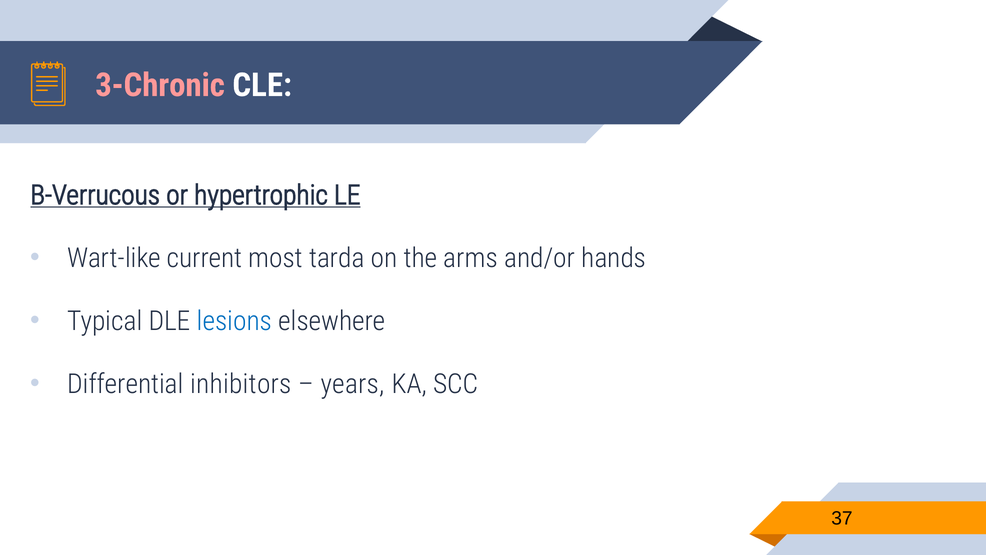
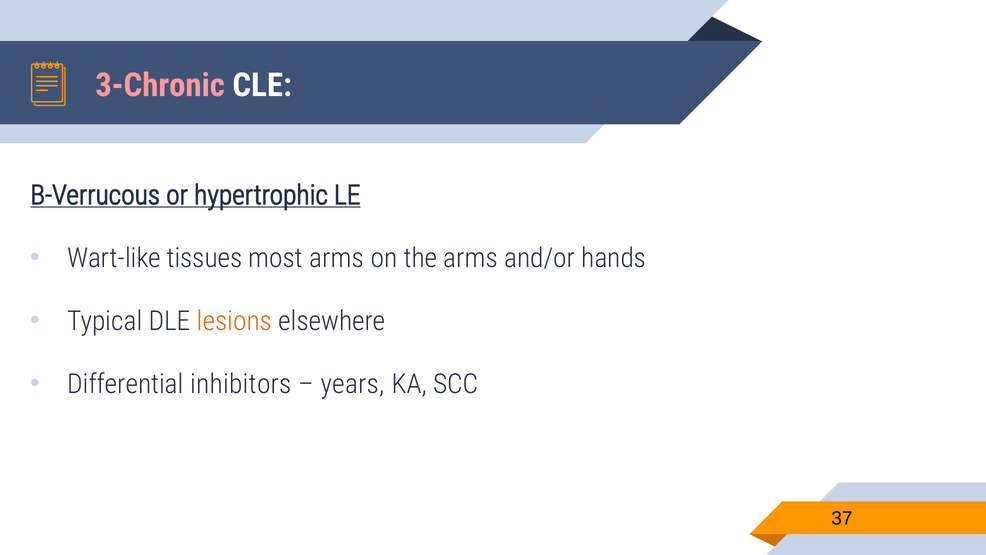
current: current -> tissues
most tarda: tarda -> arms
lesions colour: blue -> orange
